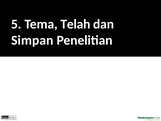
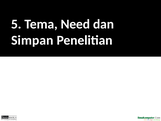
Telah: Telah -> Need
